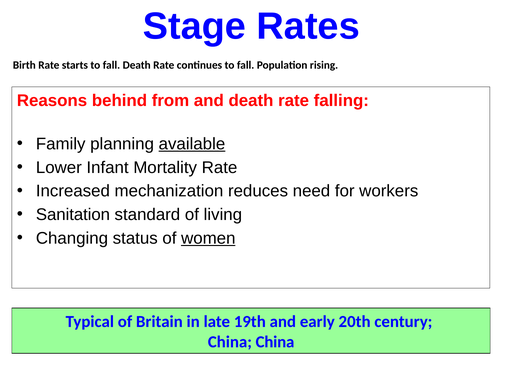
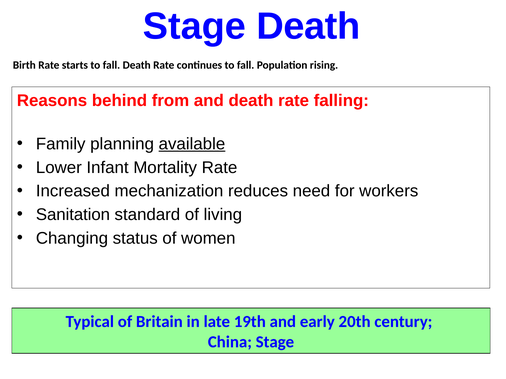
Stage Rates: Rates -> Death
women underline: present -> none
China China: China -> Stage
